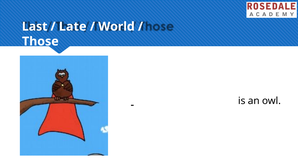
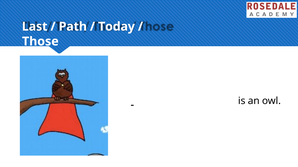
Late: Late -> Path
World: World -> Today
